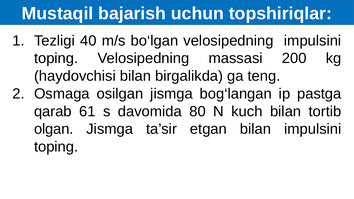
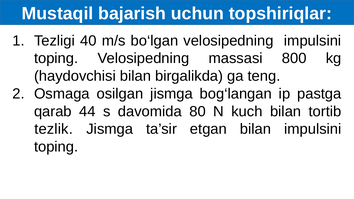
200: 200 -> 800
61: 61 -> 44
olgan: olgan -> tezlik
